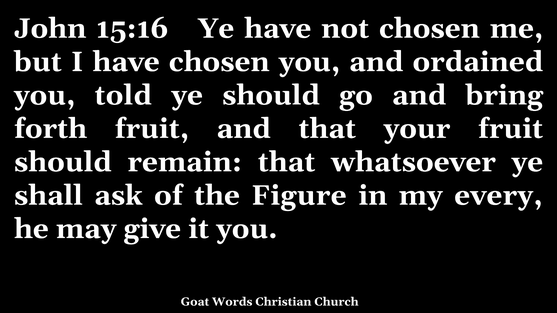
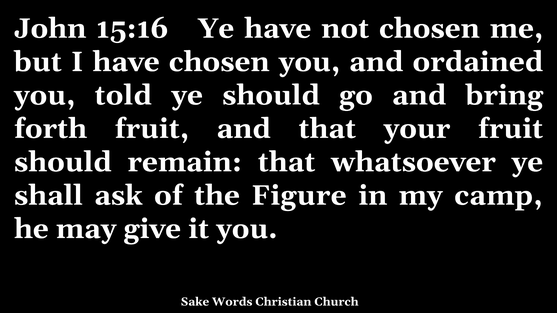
every: every -> camp
Goat: Goat -> Sake
